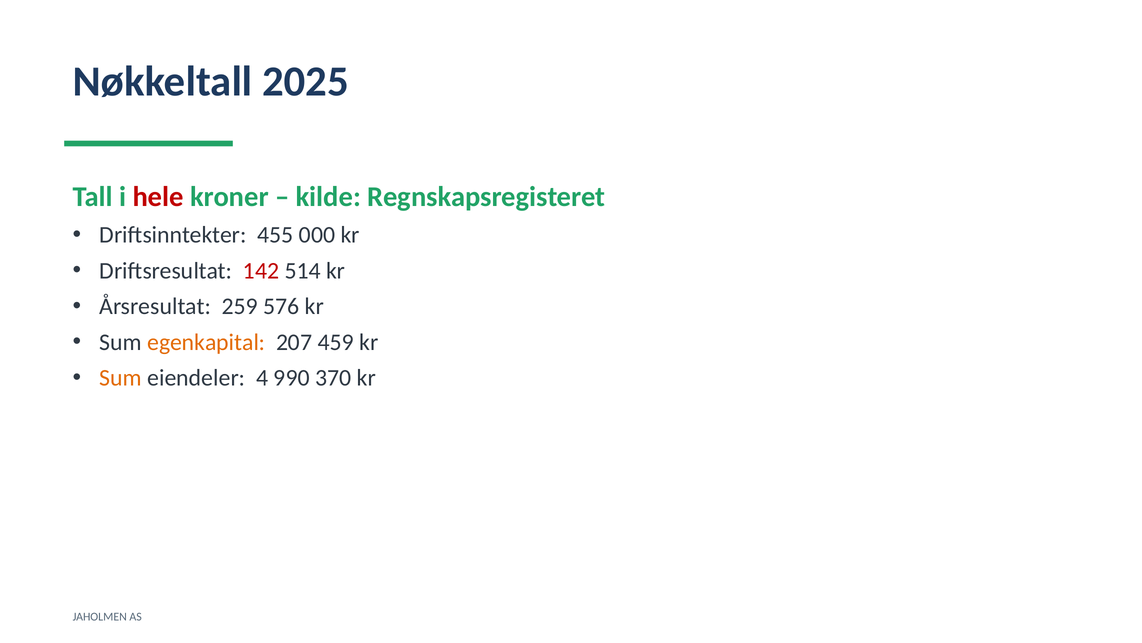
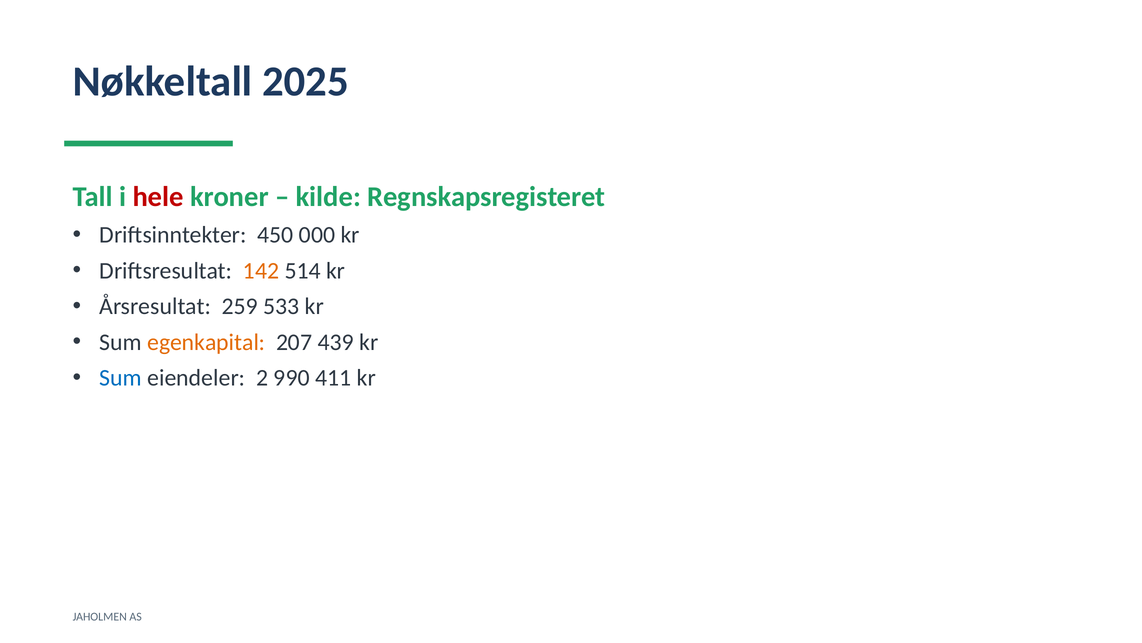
455: 455 -> 450
142 colour: red -> orange
576: 576 -> 533
459: 459 -> 439
Sum at (121, 378) colour: orange -> blue
4: 4 -> 2
370: 370 -> 411
